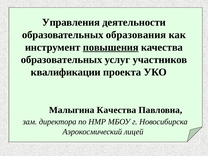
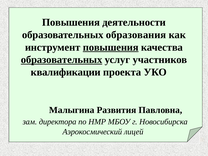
Управления at (71, 22): Управления -> Повышения
образовательных at (62, 60) underline: none -> present
Малыгина Качества: Качества -> Развития
